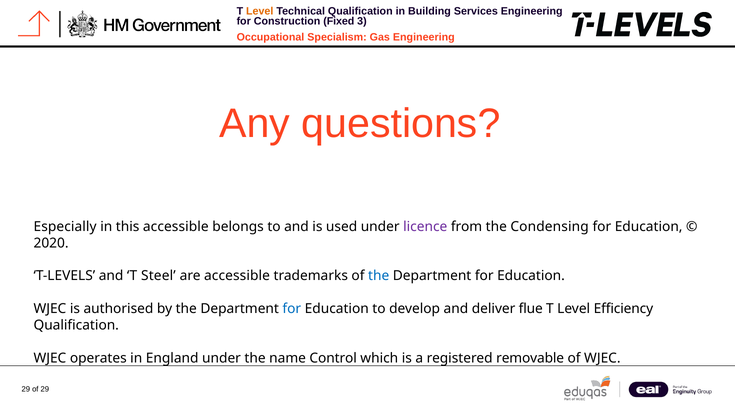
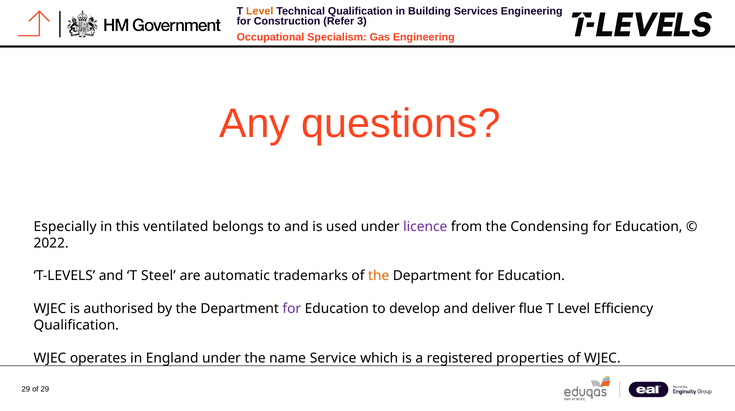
Fixed: Fixed -> Refer
this accessible: accessible -> ventilated
2020: 2020 -> 2022
are accessible: accessible -> automatic
the at (379, 276) colour: blue -> orange
for at (292, 309) colour: blue -> purple
Control: Control -> Service
removable: removable -> properties
